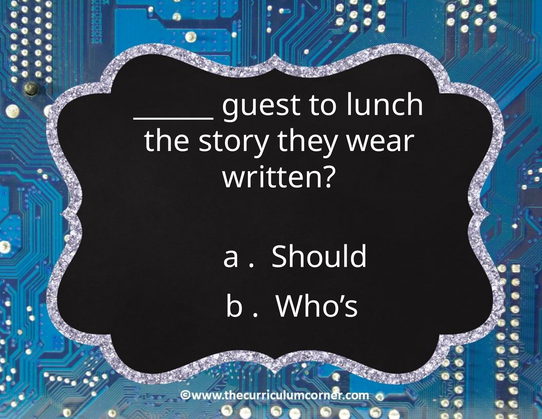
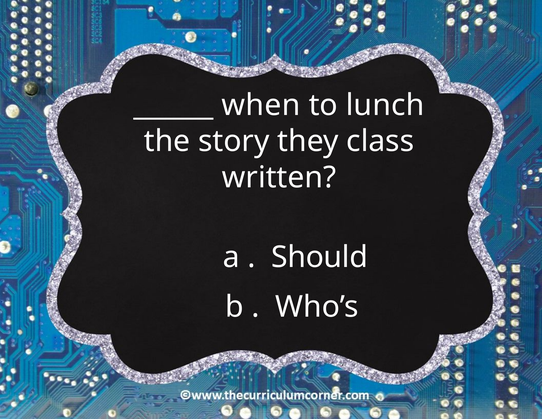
guest: guest -> when
wear: wear -> class
